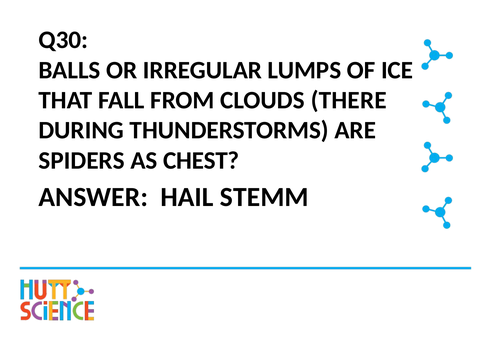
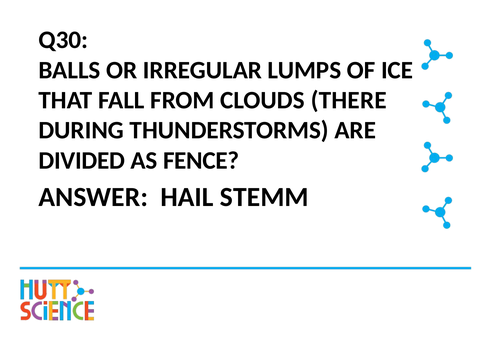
SPIDERS: SPIDERS -> DIVIDED
CHEST: CHEST -> FENCE
